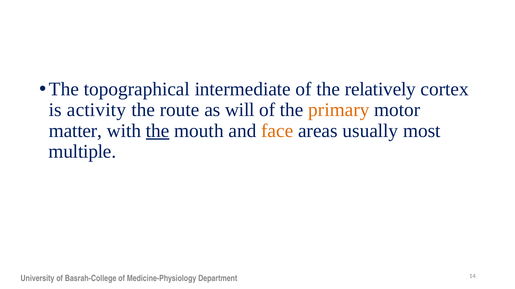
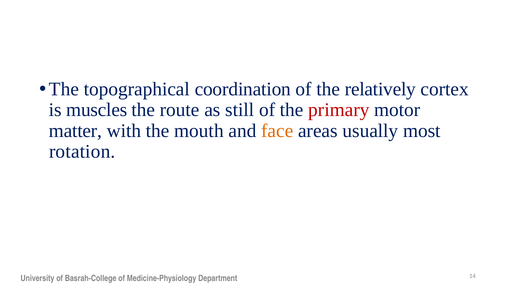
intermediate: intermediate -> coordination
activity: activity -> muscles
will: will -> still
primary colour: orange -> red
the at (158, 131) underline: present -> none
multiple: multiple -> rotation
